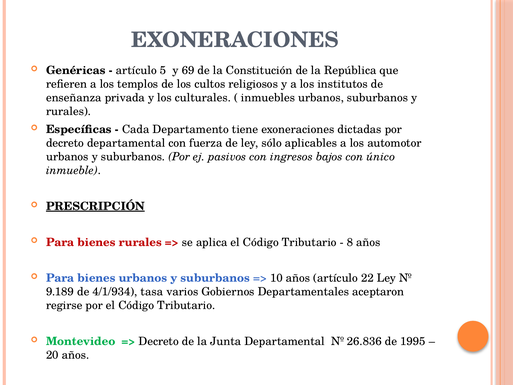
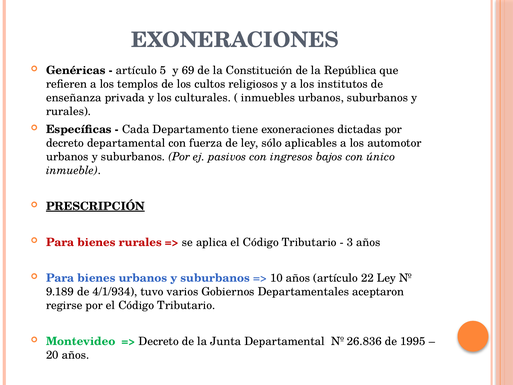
8: 8 -> 3
tasa: tasa -> tuvo
